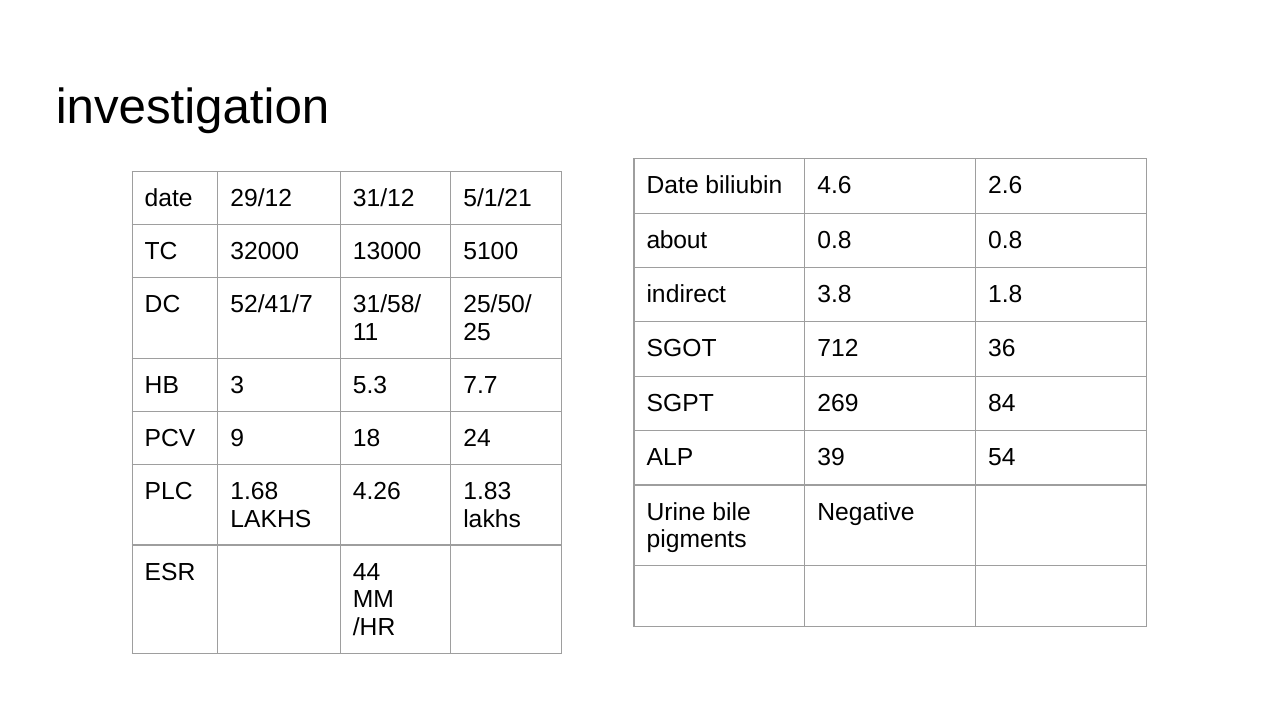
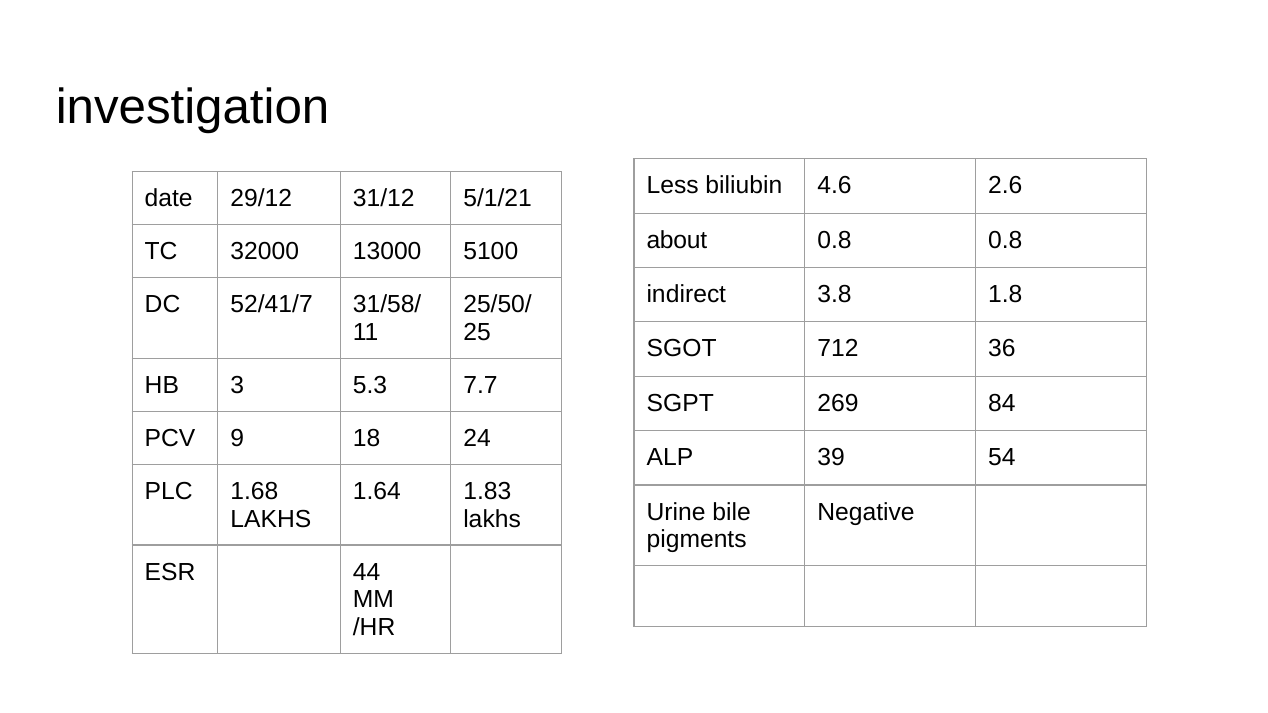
Date at (673, 186): Date -> Less
4.26: 4.26 -> 1.64
